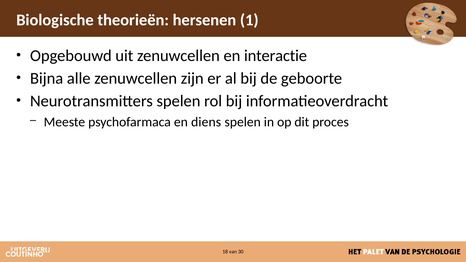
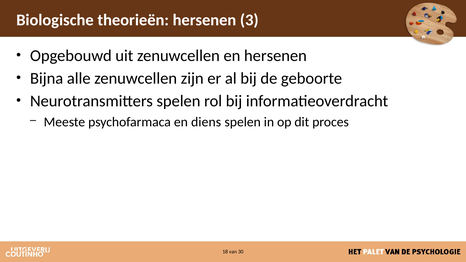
1: 1 -> 3
en interactie: interactie -> hersenen
